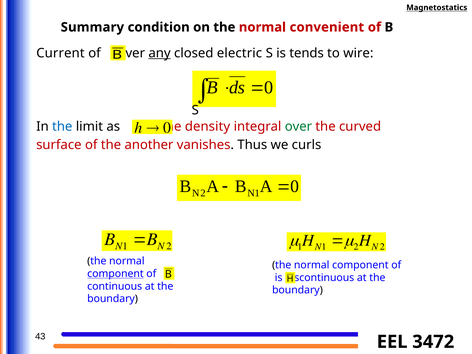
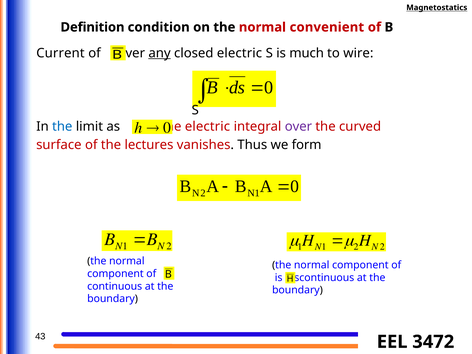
Summary: Summary -> Definition
tends: tends -> much
density at (208, 127): density -> electric
over at (298, 127) colour: green -> purple
another: another -> lectures
curls: curls -> form
component at (115, 274) underline: present -> none
